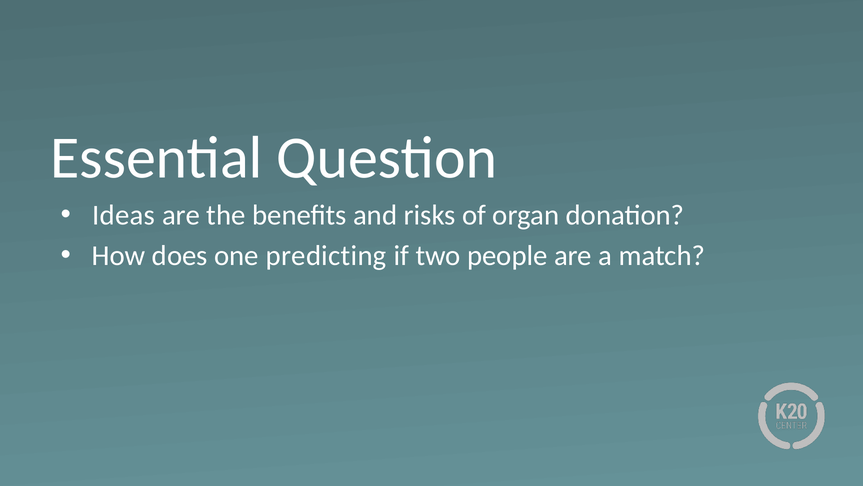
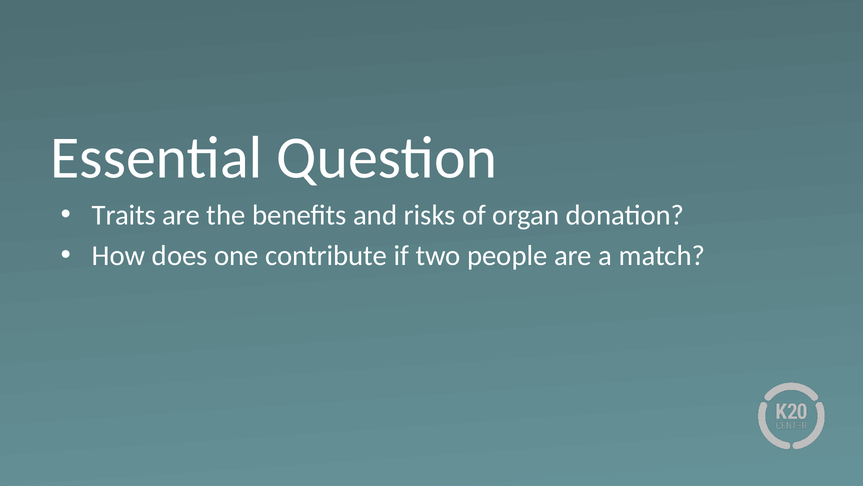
Ideas: Ideas -> Traits
predicting: predicting -> contribute
